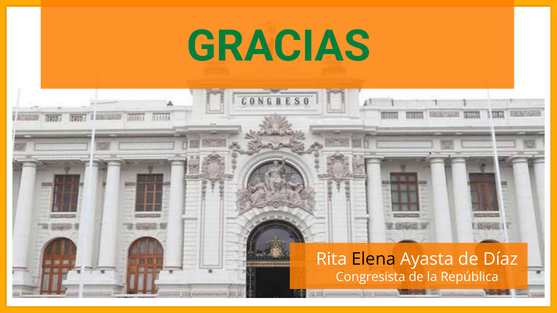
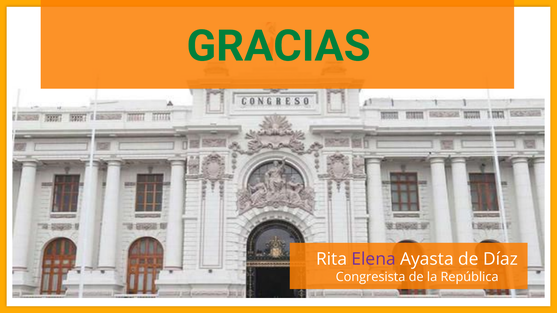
Elena colour: black -> purple
